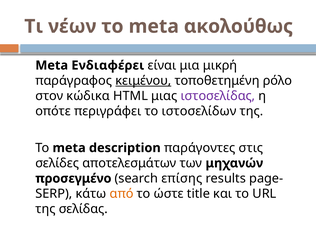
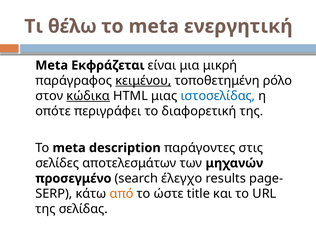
νέων: νέων -> θέλω
ακολούθως: ακολούθως -> ενεργητική
Ενδιαφέρει: Ενδιαφέρει -> Εκφράζεται
κώδικα underline: none -> present
ιστοσελίδας colour: purple -> blue
ιστοσελίδων: ιστοσελίδων -> διαφορετική
επίσης: επίσης -> έλεγχο
